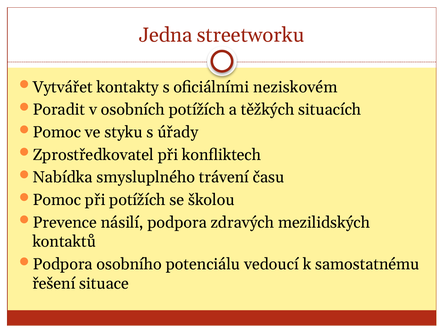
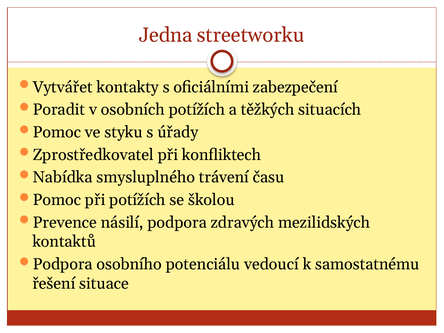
neziskovém: neziskovém -> zabezpečení
